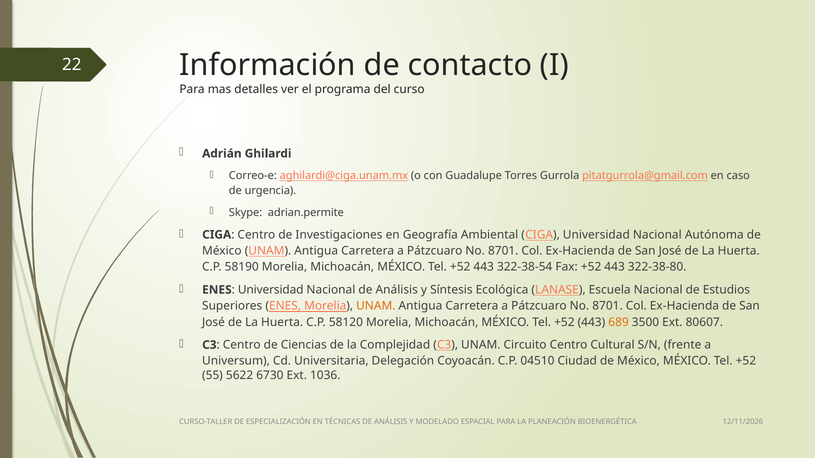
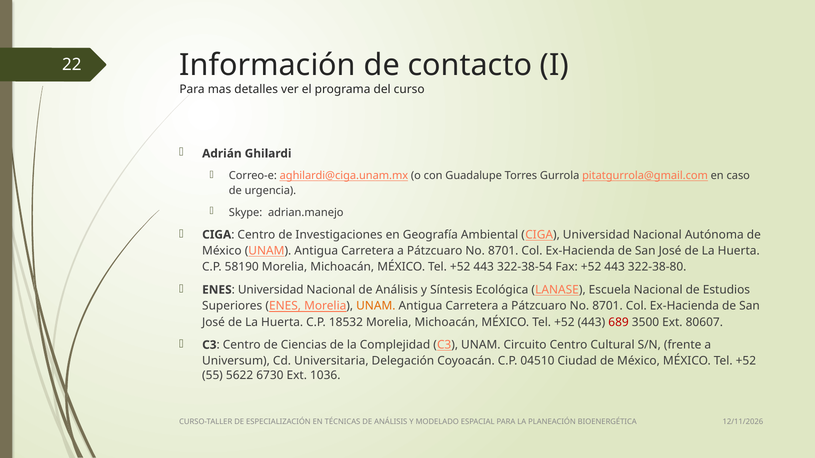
adrian.permite: adrian.permite -> adrian.manejo
58120: 58120 -> 18532
689 colour: orange -> red
